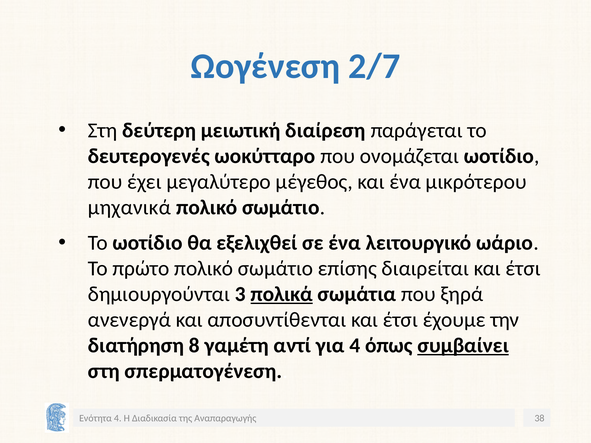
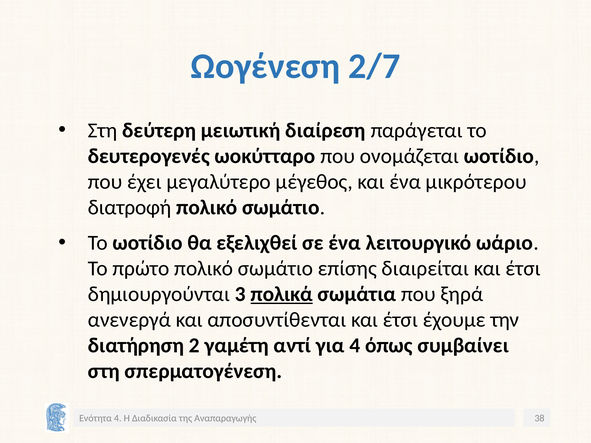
μηχανικά: μηχανικά -> διατροφή
8: 8 -> 2
συμβαίνει underline: present -> none
